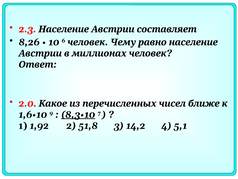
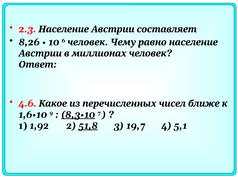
2.0: 2.0 -> 4.6
51,8 underline: none -> present
14,2: 14,2 -> 19,7
